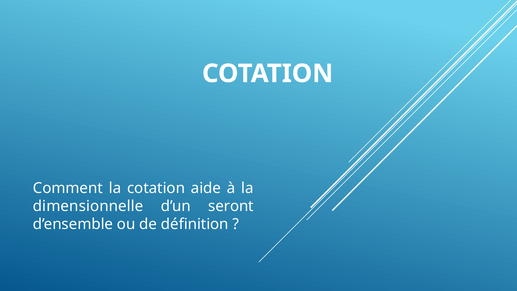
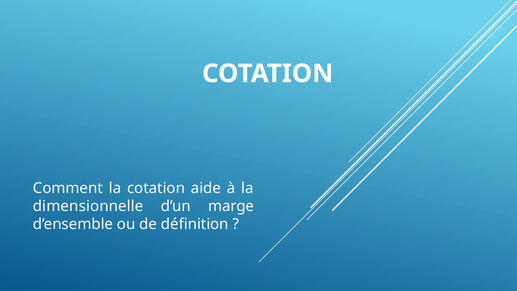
seront: seront -> marge
